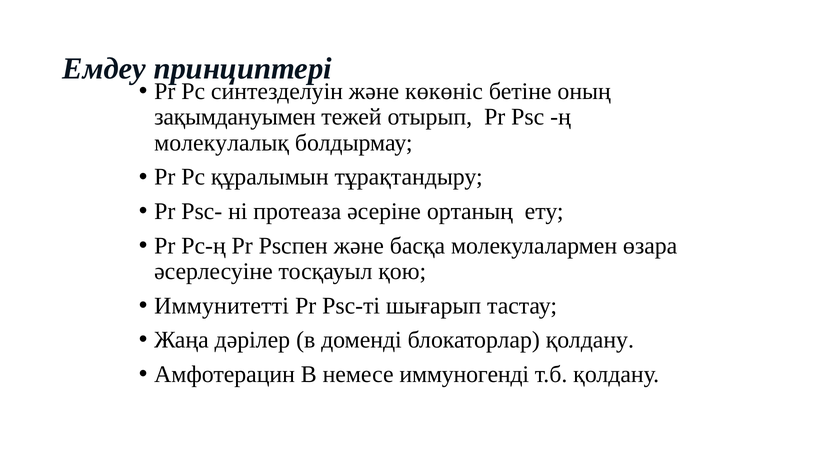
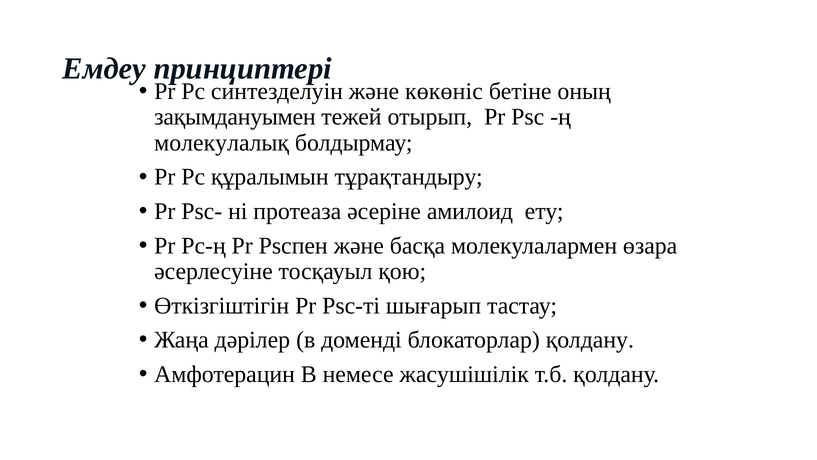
ортаның: ортаның -> амилоид
Иммунитетті: Иммунитетті -> Өткізгіштігін
иммуногенді: иммуногенді -> жасушішілік
